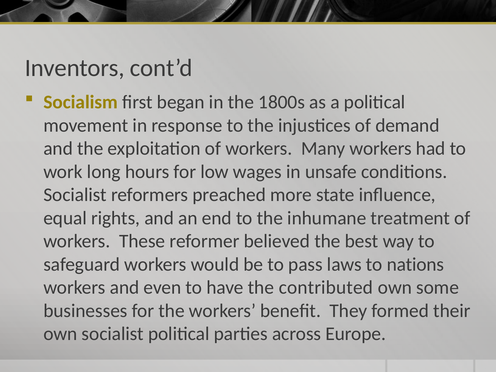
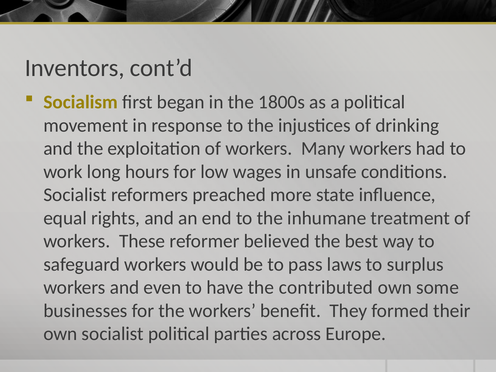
demand: demand -> drinking
nations: nations -> surplus
